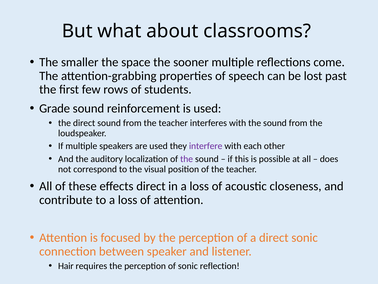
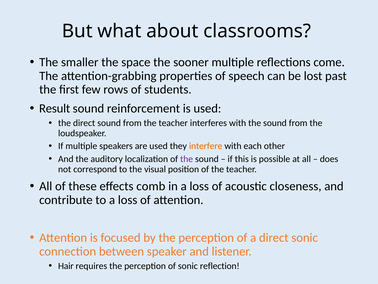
Grade: Grade -> Result
interfere colour: purple -> orange
effects direct: direct -> comb
